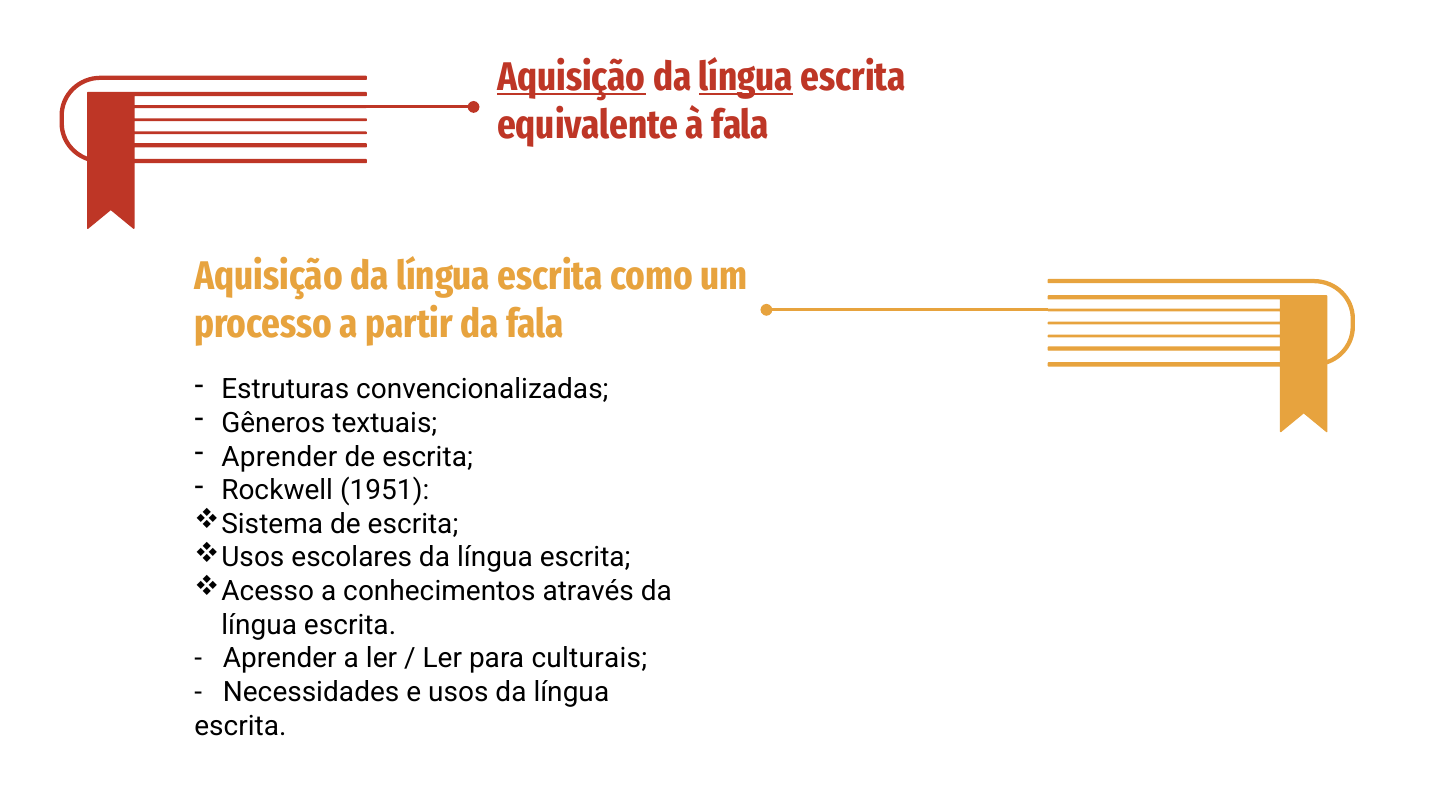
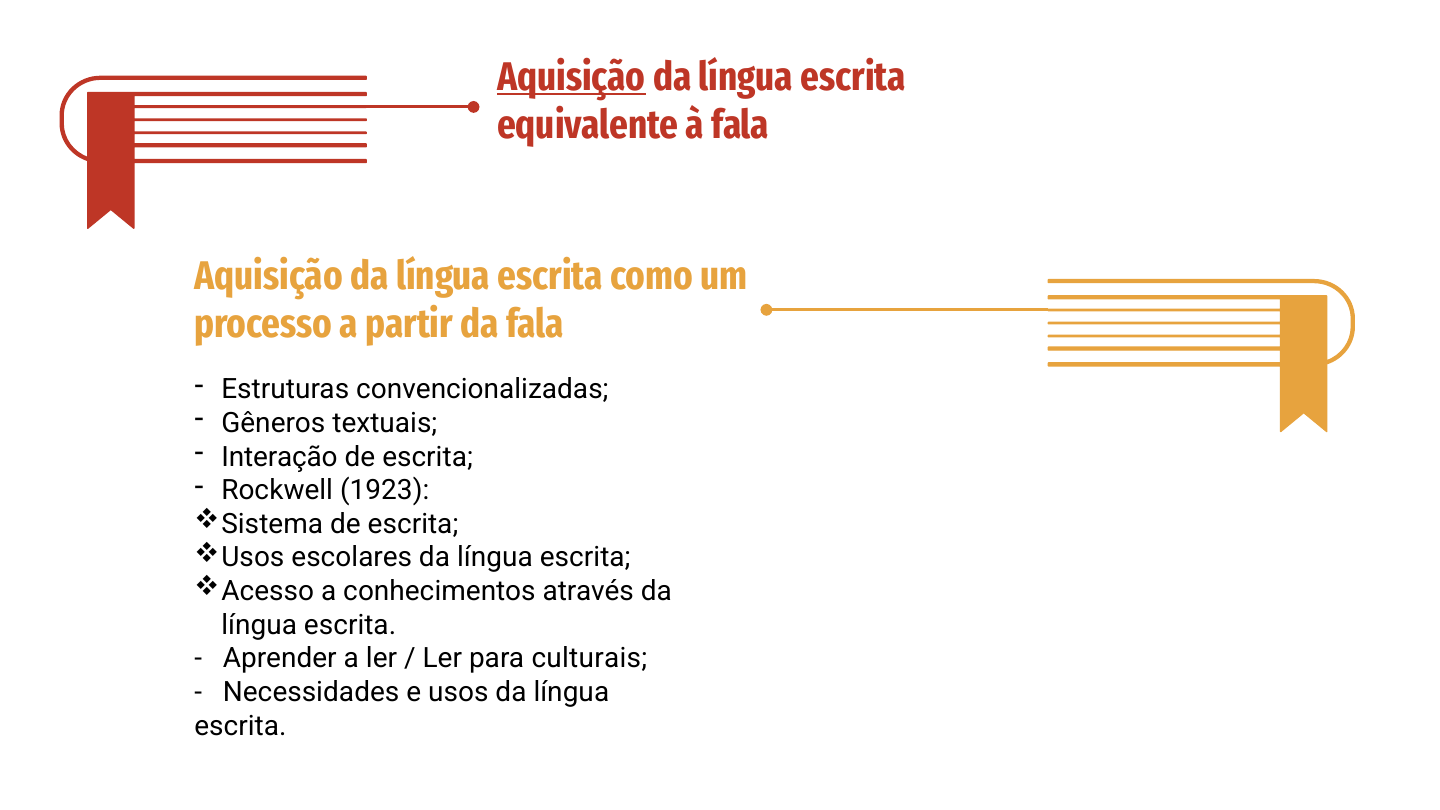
língua at (746, 77) underline: present -> none
Aprender at (279, 457): Aprender -> Interação
1951: 1951 -> 1923
